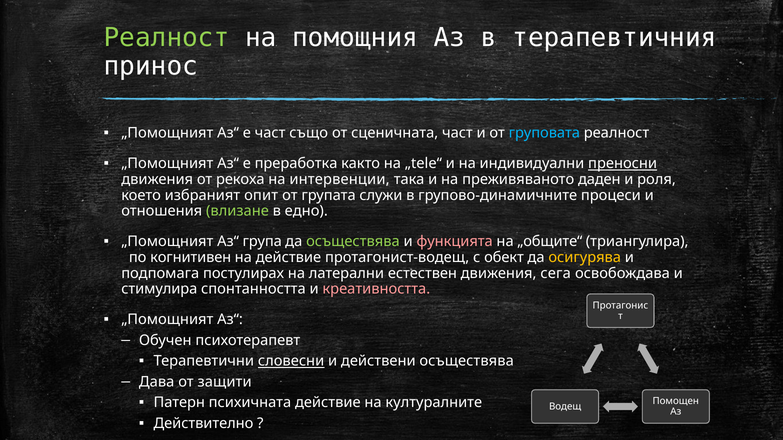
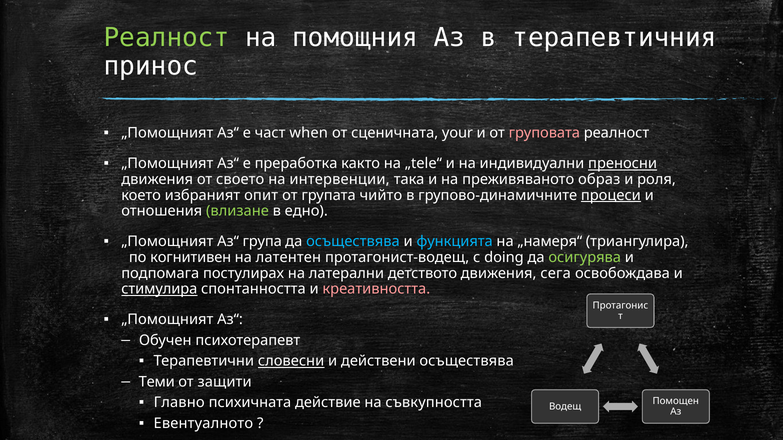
също: също -> when
сценичната част: част -> your
груповата colour: light blue -> pink
рекоха: рекоха -> своето
даден: даден -> образ
служи: служи -> чийто
процеси underline: none -> present
осъществява at (353, 242) colour: light green -> light blue
функцията colour: pink -> light blue
„общите“: „общите“ -> „намеря“
на действие: действие -> латентен
обект: обект -> doing
осигурява colour: yellow -> light green
естествен: естествен -> детството
стимулира underline: none -> present
Дава: Дава -> Теми
Патерн: Патерн -> Главно
културалните: културалните -> съвкупността
Действително: Действително -> Евентуалното
